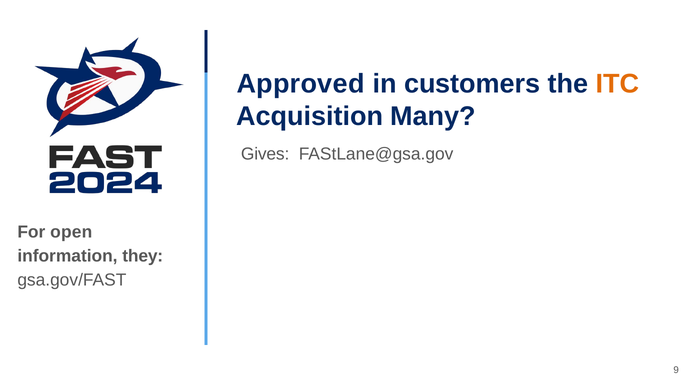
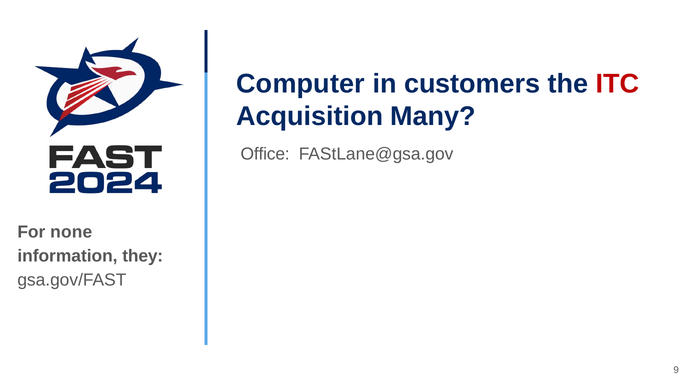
Approved: Approved -> Computer
ITC colour: orange -> red
Gives: Gives -> Office
open: open -> none
